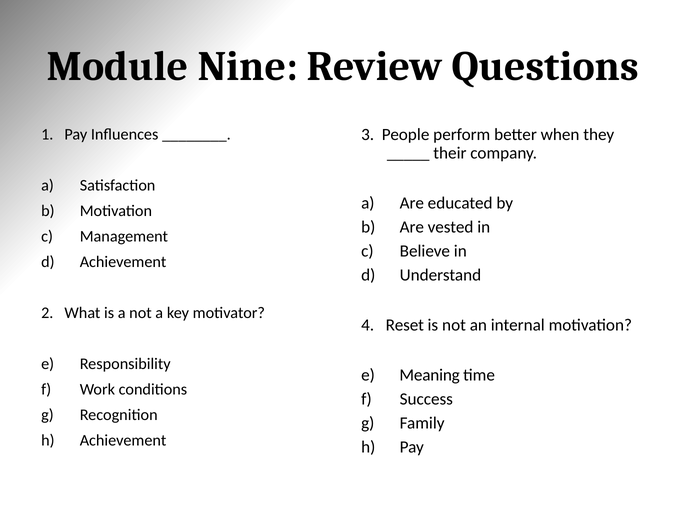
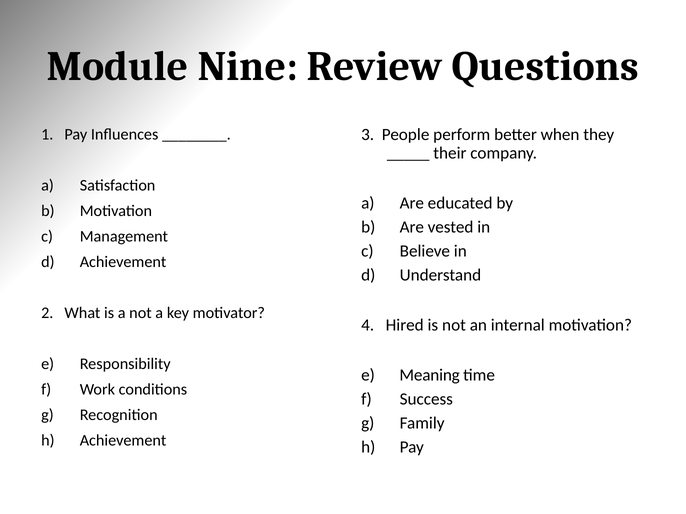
Reset: Reset -> Hired
